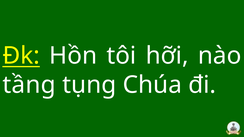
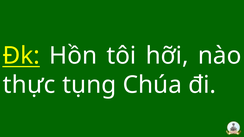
tầng: tầng -> thực
